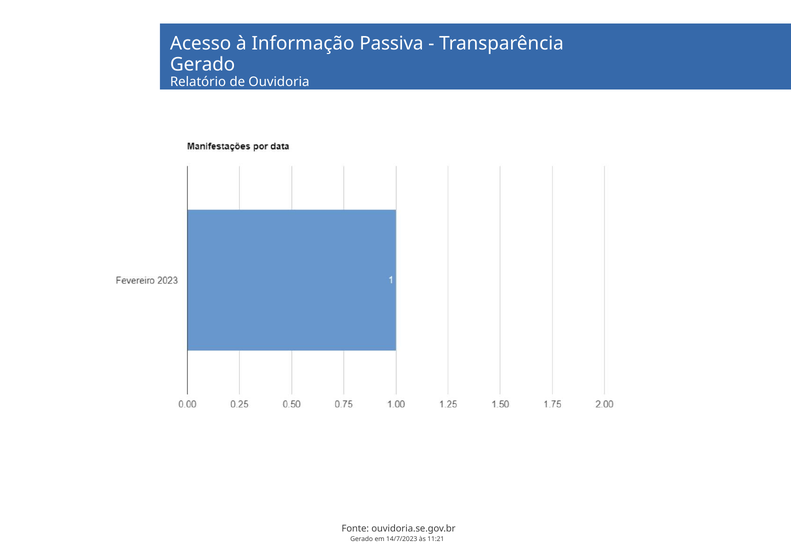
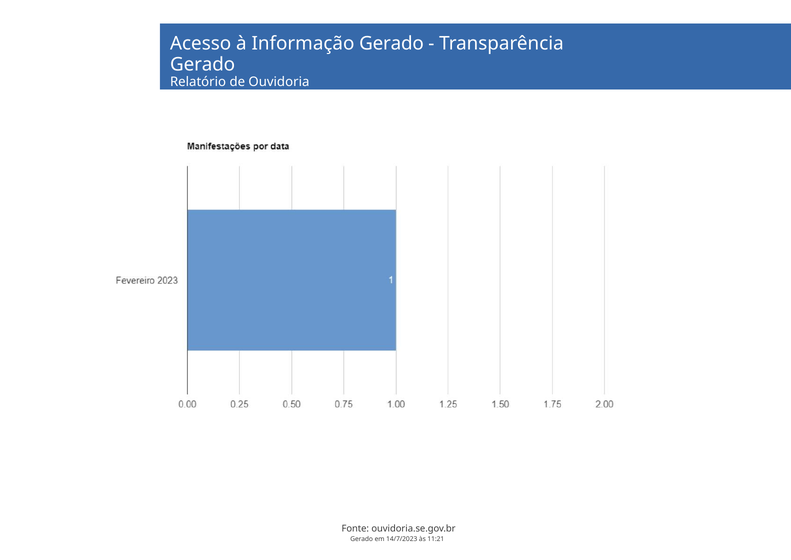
Informação Passiva: Passiva -> Gerado
